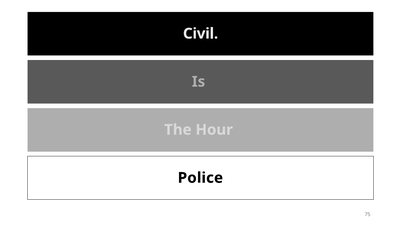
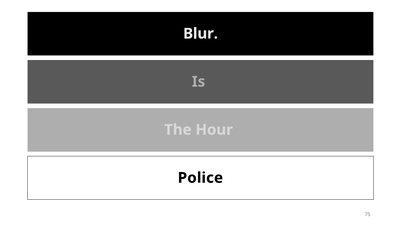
Civil: Civil -> Blur
